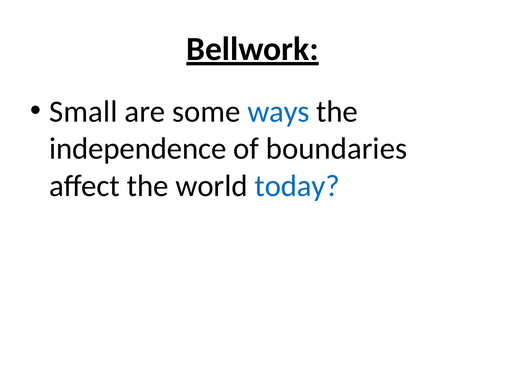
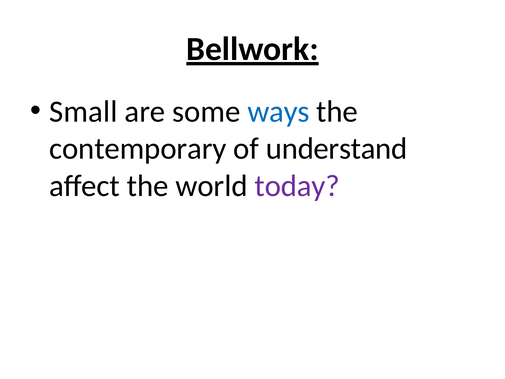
independence: independence -> contemporary
boundaries: boundaries -> understand
today colour: blue -> purple
